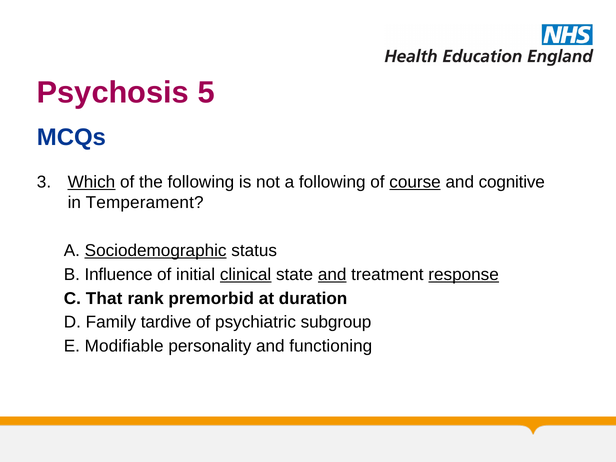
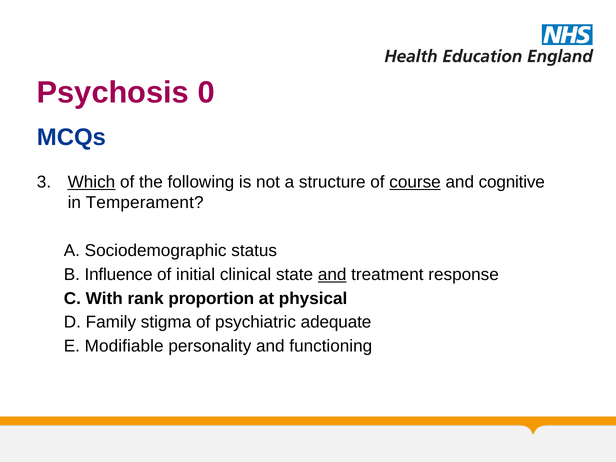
5: 5 -> 0
a following: following -> structure
Sociodemographic underline: present -> none
clinical underline: present -> none
response underline: present -> none
That: That -> With
premorbid: premorbid -> proportion
duration: duration -> physical
tardive: tardive -> stigma
subgroup: subgroup -> adequate
